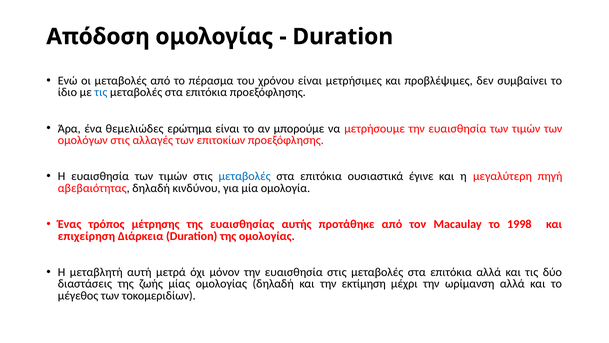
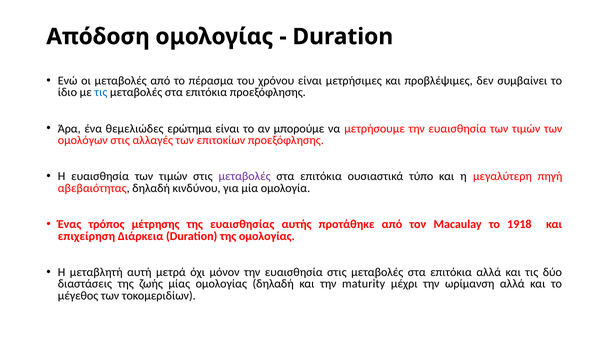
μεταβολές at (245, 176) colour: blue -> purple
έγινε: έγινε -> τύπο
1998: 1998 -> 1918
εκτίμηση: εκτίμηση -> maturity
